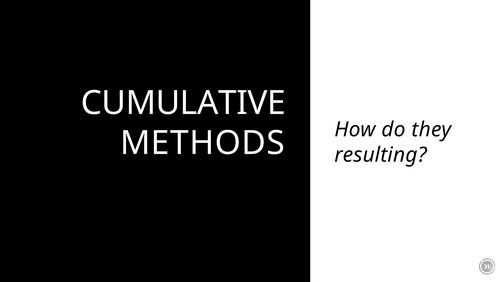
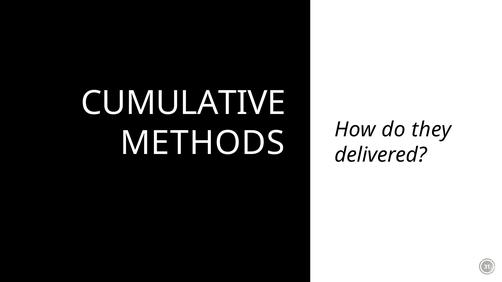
resulting: resulting -> delivered
